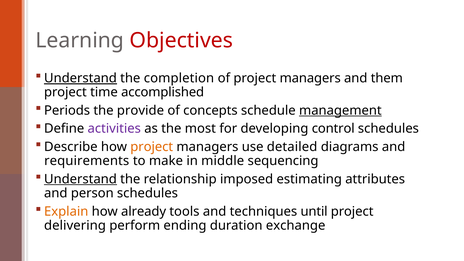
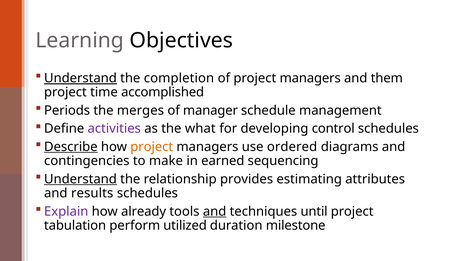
Objectives colour: red -> black
provide: provide -> merges
concepts: concepts -> manager
management underline: present -> none
most: most -> what
Describe underline: none -> present
detailed: detailed -> ordered
requirements: requirements -> contingencies
middle: middle -> earned
imposed: imposed -> provides
person: person -> results
Explain colour: orange -> purple
and at (215, 211) underline: none -> present
delivering: delivering -> tabulation
ending: ending -> utilized
exchange: exchange -> milestone
